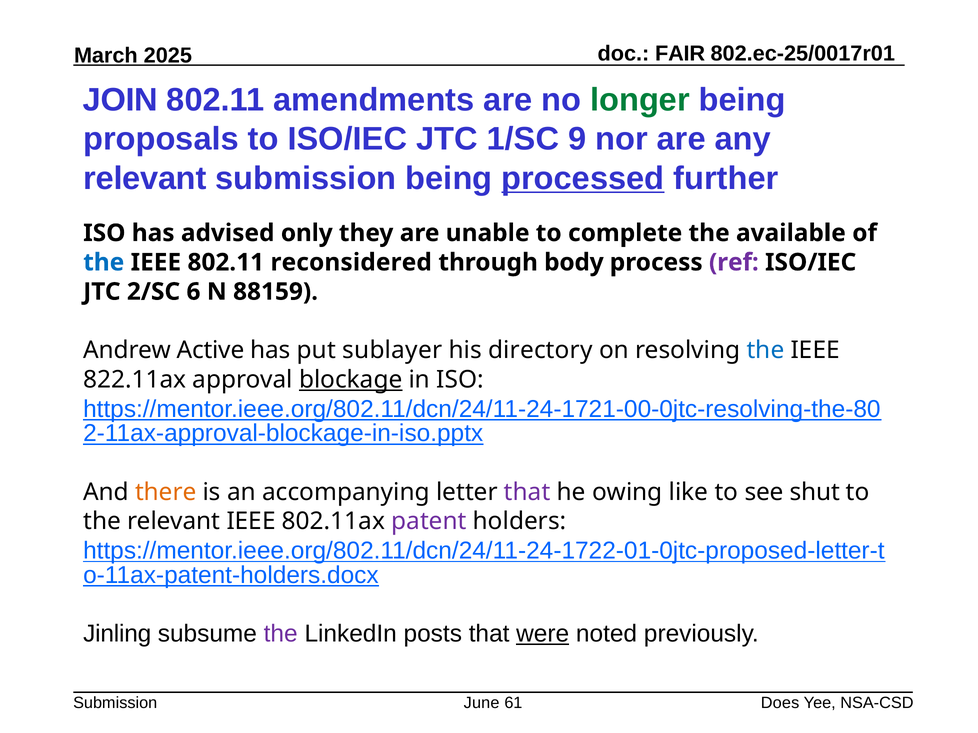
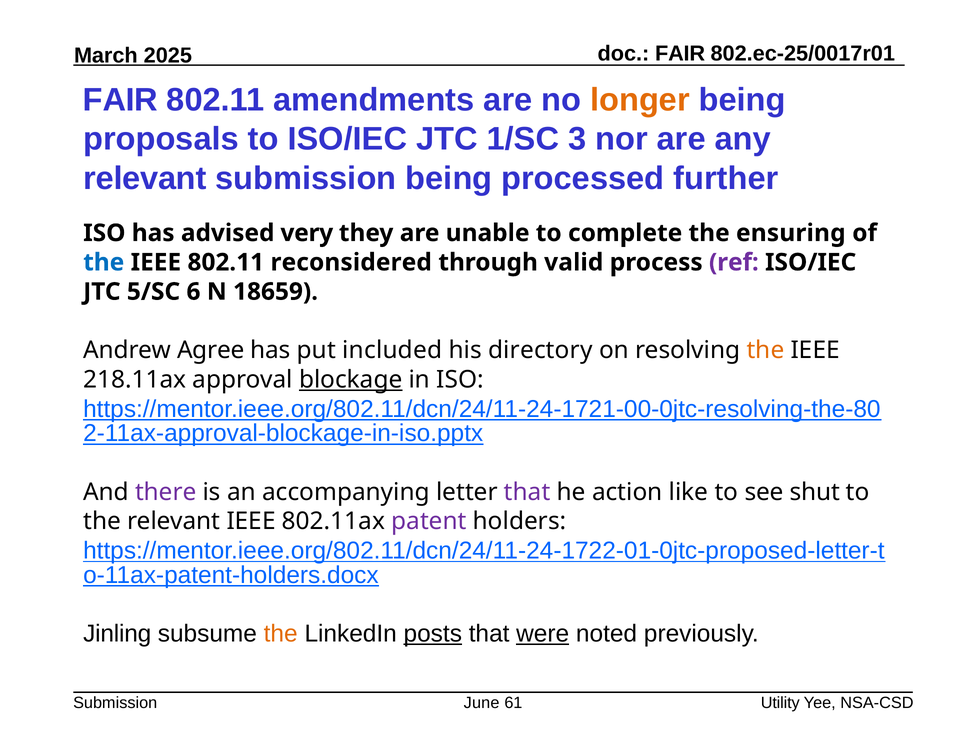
JOIN at (120, 100): JOIN -> FAIR
longer colour: green -> orange
9: 9 -> 3
processed underline: present -> none
only: only -> very
available: available -> ensuring
body: body -> valid
2/SC: 2/SC -> 5/SC
88159: 88159 -> 18659
Active: Active -> Agree
sublayer: sublayer -> included
the at (765, 351) colour: blue -> orange
822.11ax: 822.11ax -> 218.11ax
there colour: orange -> purple
owing: owing -> action
the at (281, 634) colour: purple -> orange
posts underline: none -> present
Does: Does -> Utility
